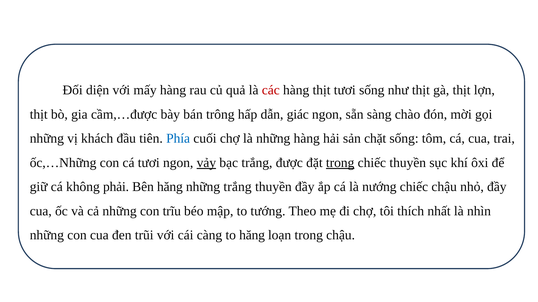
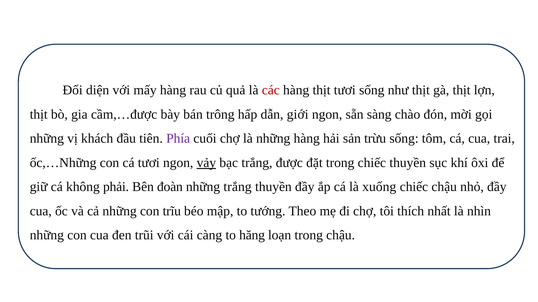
giác: giác -> giới
Phía colour: blue -> purple
chặt: chặt -> trừu
trong at (340, 163) underline: present -> none
Bên hăng: hăng -> đoàn
nướng: nướng -> xuống
